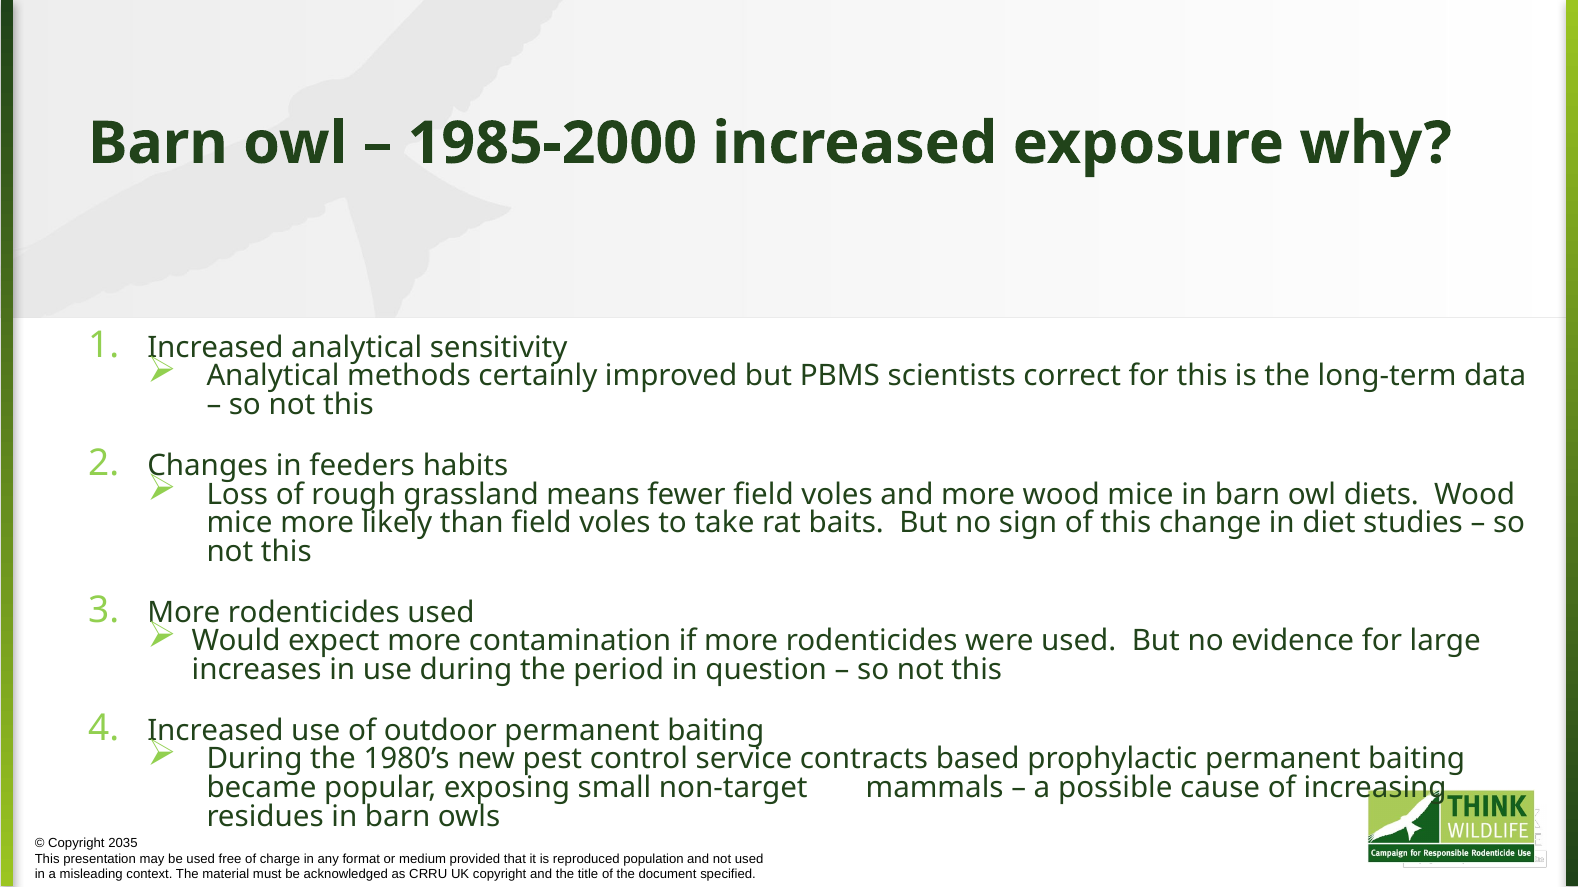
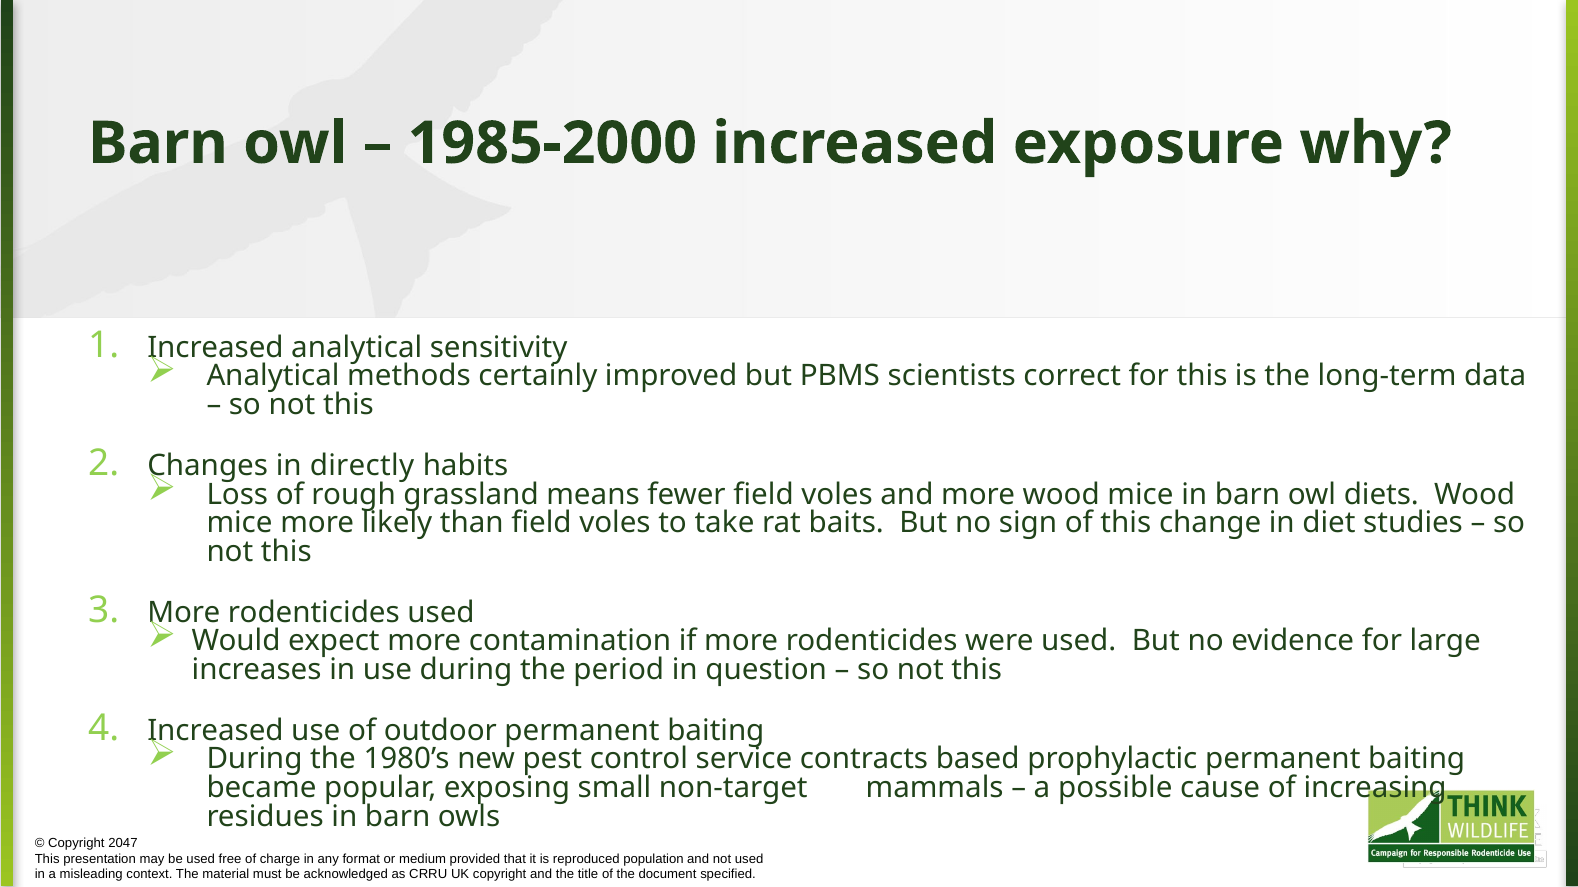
feeders: feeders -> directly
2035: 2035 -> 2047
